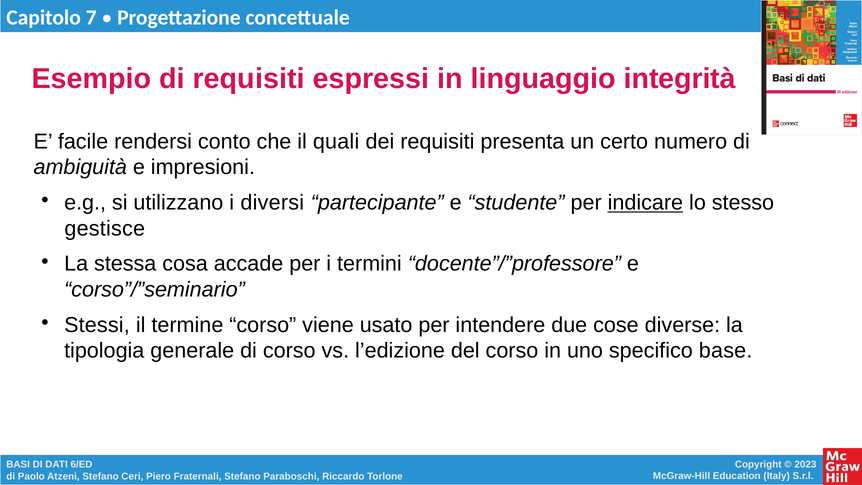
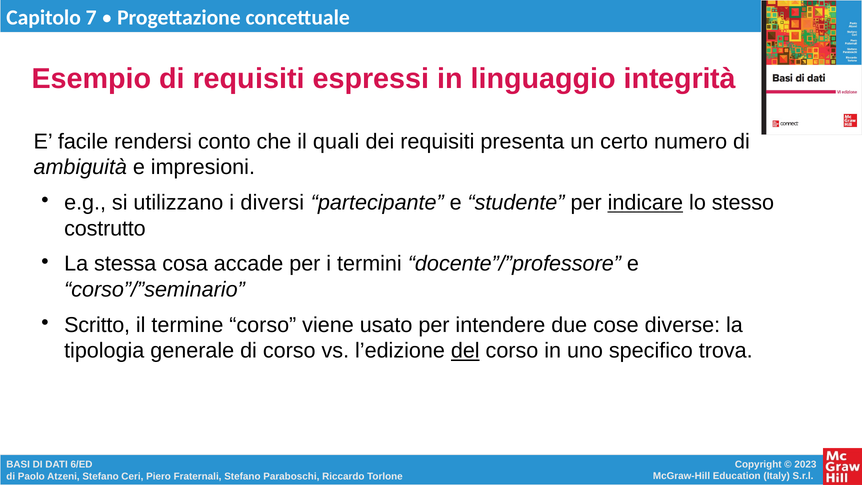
gestisce: gestisce -> costrutto
Stessi: Stessi -> Scritto
del underline: none -> present
base: base -> trova
